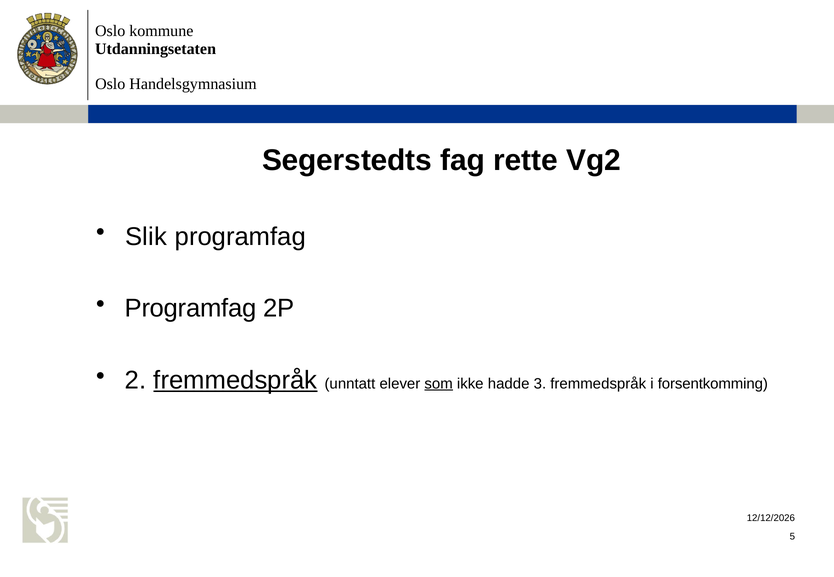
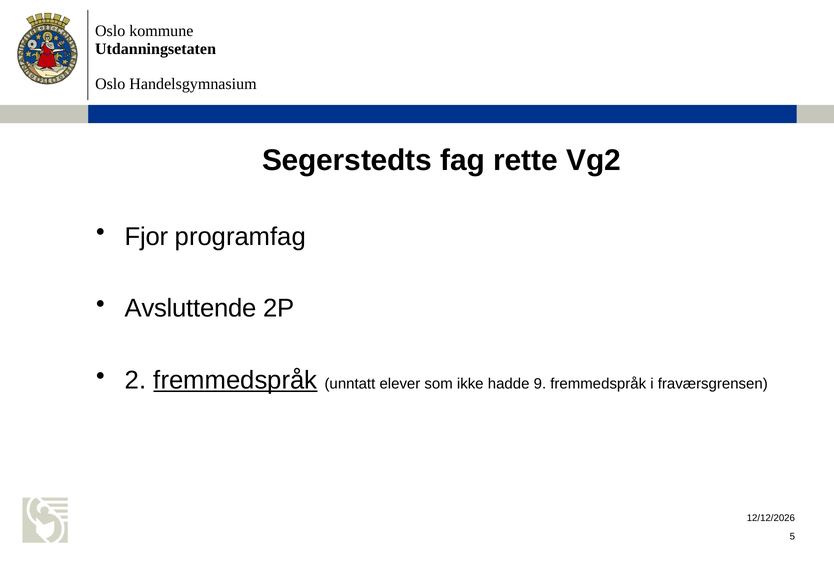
Slik: Slik -> Fjor
Programfag at (191, 309): Programfag -> Avsluttende
som underline: present -> none
3: 3 -> 9
forsentkomming: forsentkomming -> fraværsgrensen
